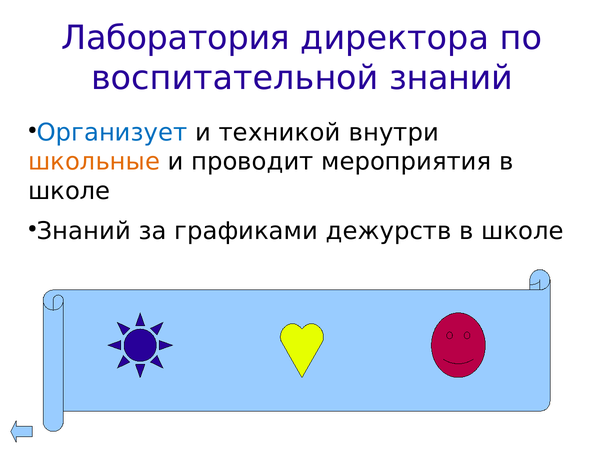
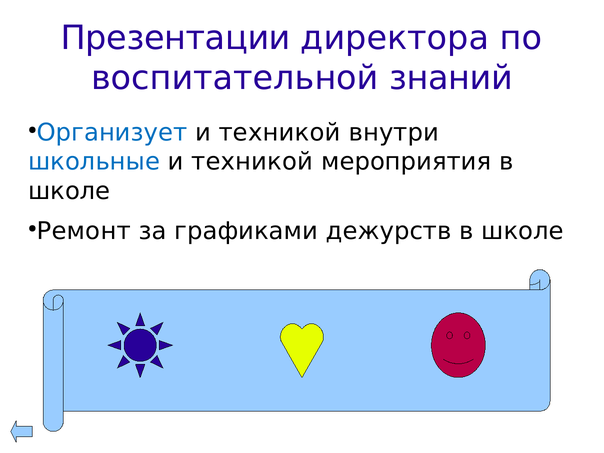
Лаборатория: Лаборатория -> Презентации
школьные colour: orange -> blue
проводит at (252, 162): проводит -> техникой
Знаний at (84, 231): Знаний -> Ремонт
